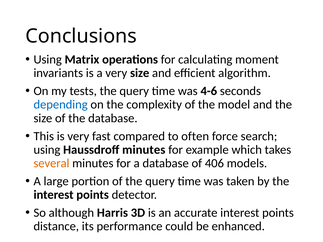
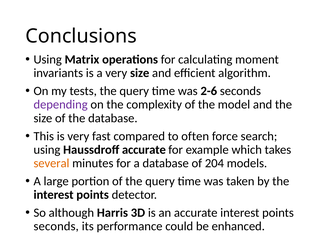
4-6: 4-6 -> 2-6
depending colour: blue -> purple
Haussdroff minutes: minutes -> accurate
406: 406 -> 204
distance at (56, 227): distance -> seconds
